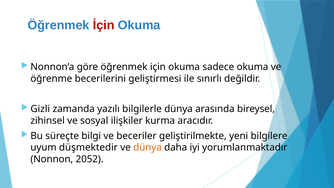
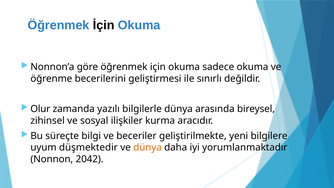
İçin colour: red -> black
Gizli: Gizli -> Olur
2052: 2052 -> 2042
